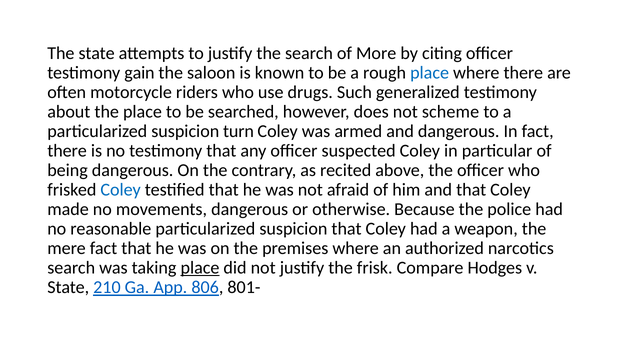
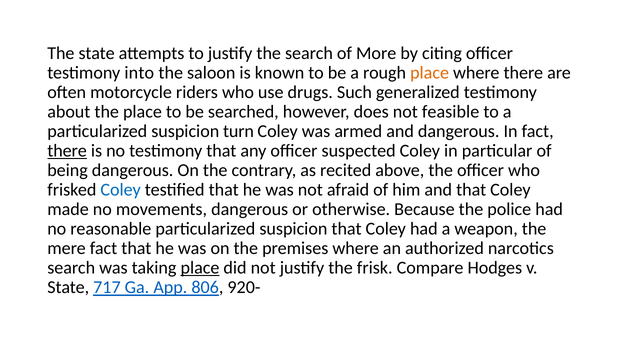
gain: gain -> into
place at (430, 73) colour: blue -> orange
scheme: scheme -> feasible
there at (67, 151) underline: none -> present
210: 210 -> 717
801-: 801- -> 920-
